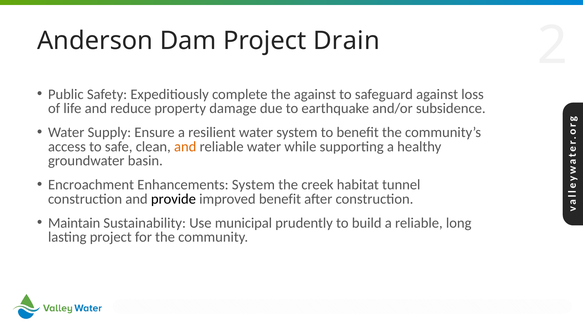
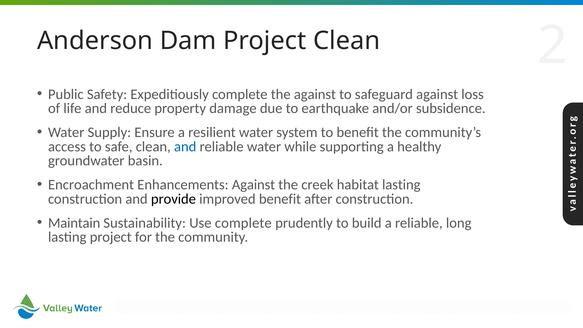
Project Drain: Drain -> Clean
and at (185, 147) colour: orange -> blue
Enhancements System: System -> Against
habitat tunnel: tunnel -> lasting
Use municipal: municipal -> complete
